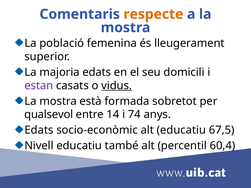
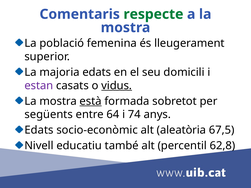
respecte colour: orange -> green
està underline: none -> present
qualsevol: qualsevol -> següents
14: 14 -> 64
alt educatiu: educatiu -> aleatòria
60,4: 60,4 -> 62,8
